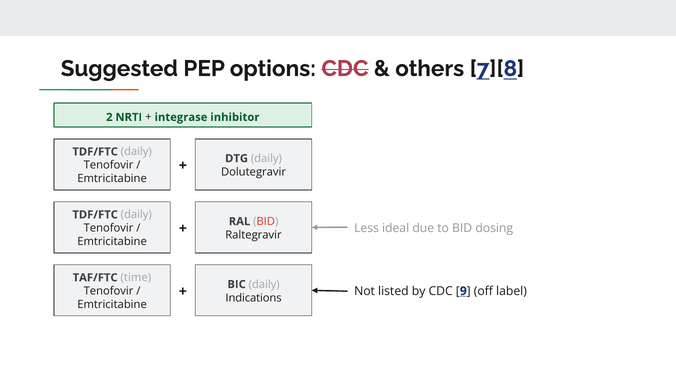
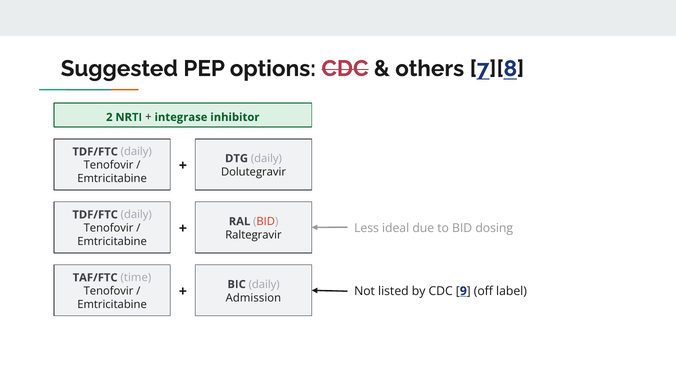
Indications: Indications -> Admission
